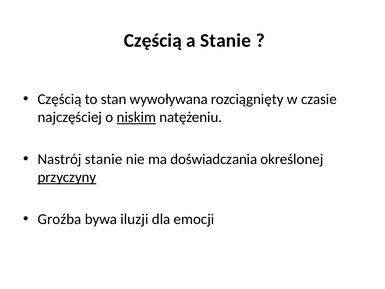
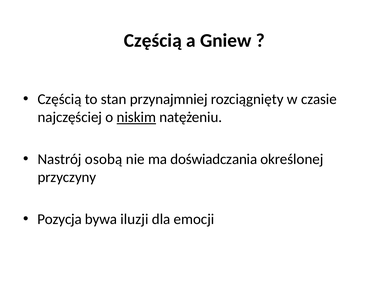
a Stanie: Stanie -> Gniew
wywoływana: wywoływana -> przynajmniej
Nastrój stanie: stanie -> osobą
przyczyny underline: present -> none
Groźba: Groźba -> Pozycja
